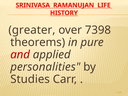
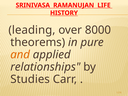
greater: greater -> leading
7398: 7398 -> 8000
and colour: red -> orange
personalities: personalities -> relationships
